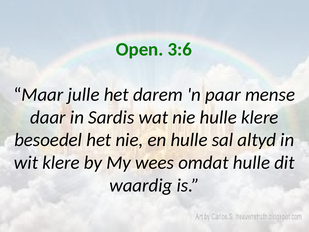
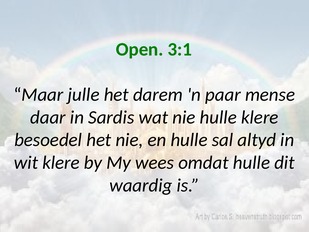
3:6: 3:6 -> 3:1
